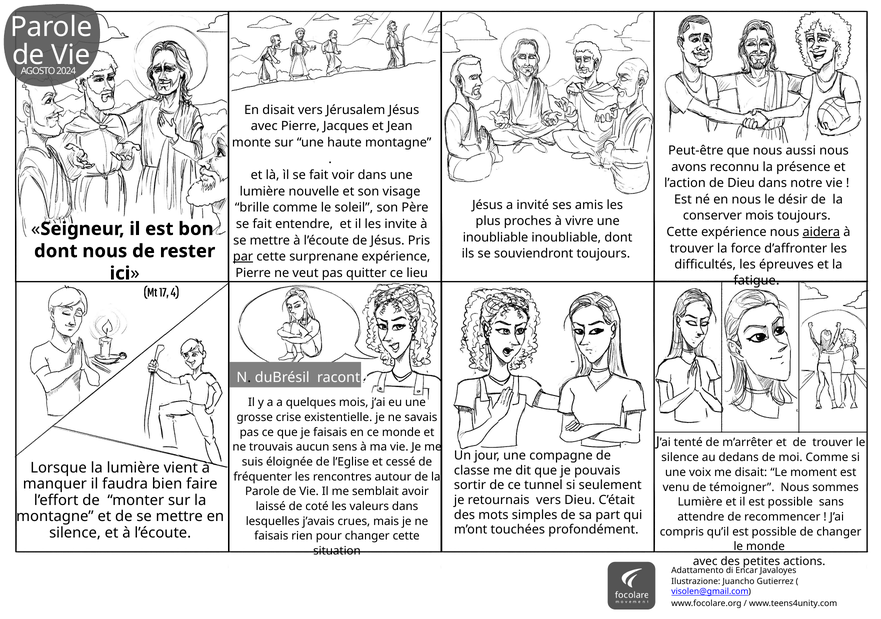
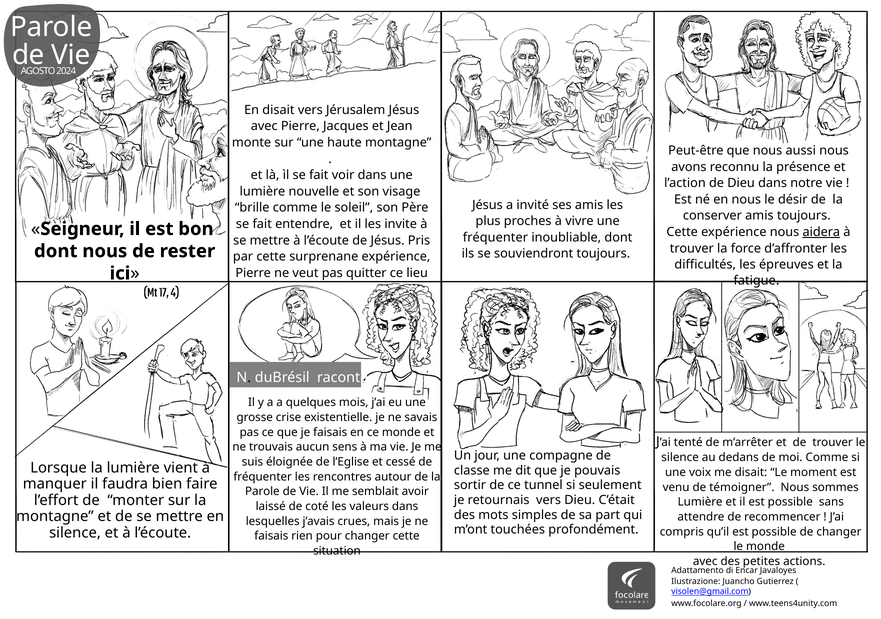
conserver mois: mois -> amis
inoubliable at (496, 237): inoubliable -> fréquenter
par underline: present -> none
